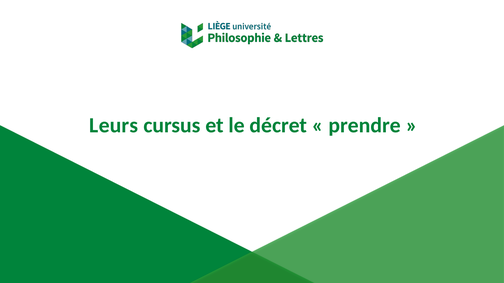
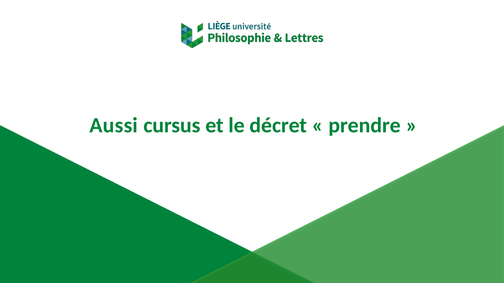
Leurs: Leurs -> Aussi
